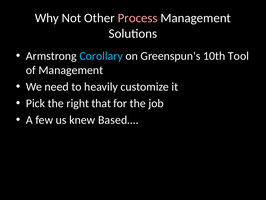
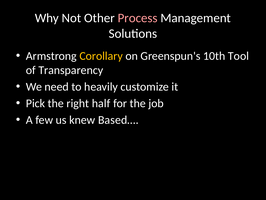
Corollary colour: light blue -> yellow
of Management: Management -> Transparency
that: that -> half
